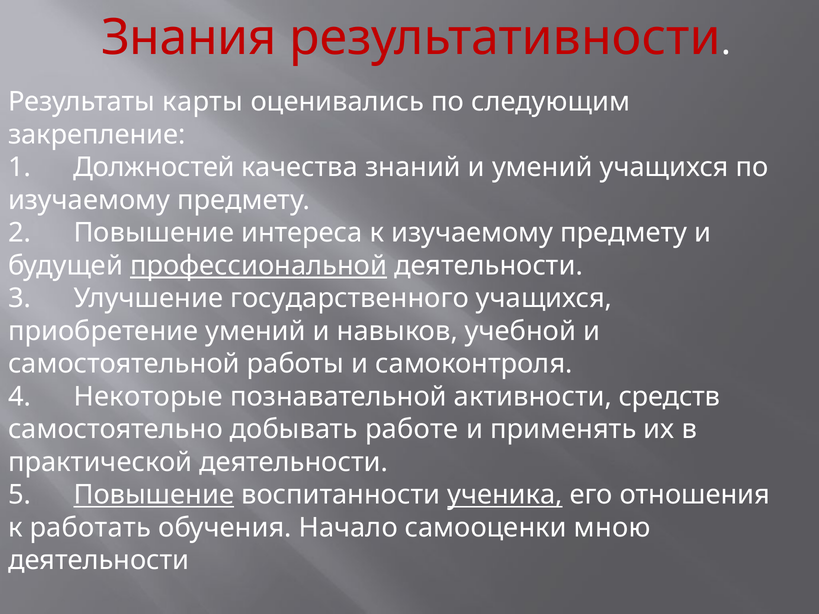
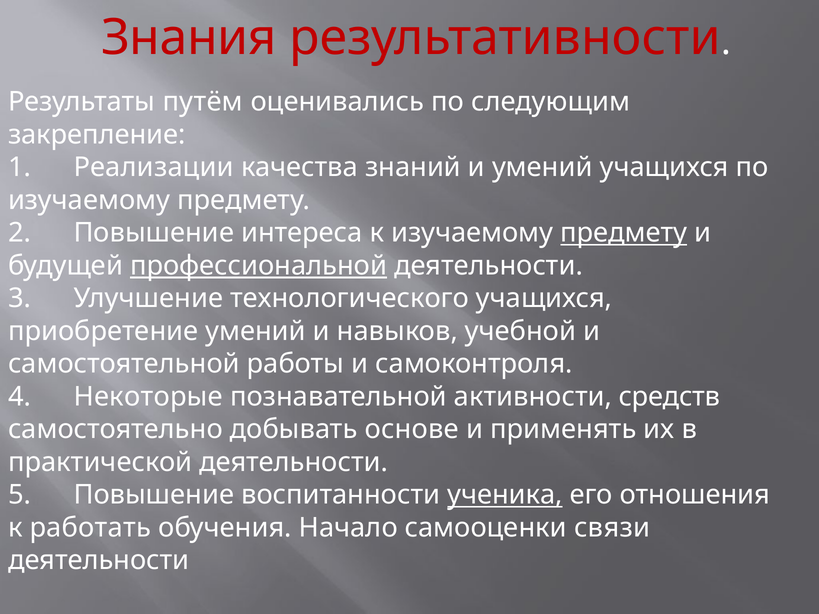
карты: карты -> путём
Должностей: Должностей -> Реализации
предмету at (624, 233) underline: none -> present
государственного: государственного -> технологического
работе: работе -> основе
Повышение at (154, 495) underline: present -> none
мною: мною -> связи
